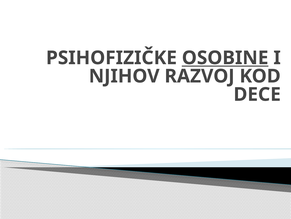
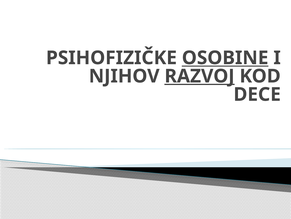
RAZVOJ underline: none -> present
